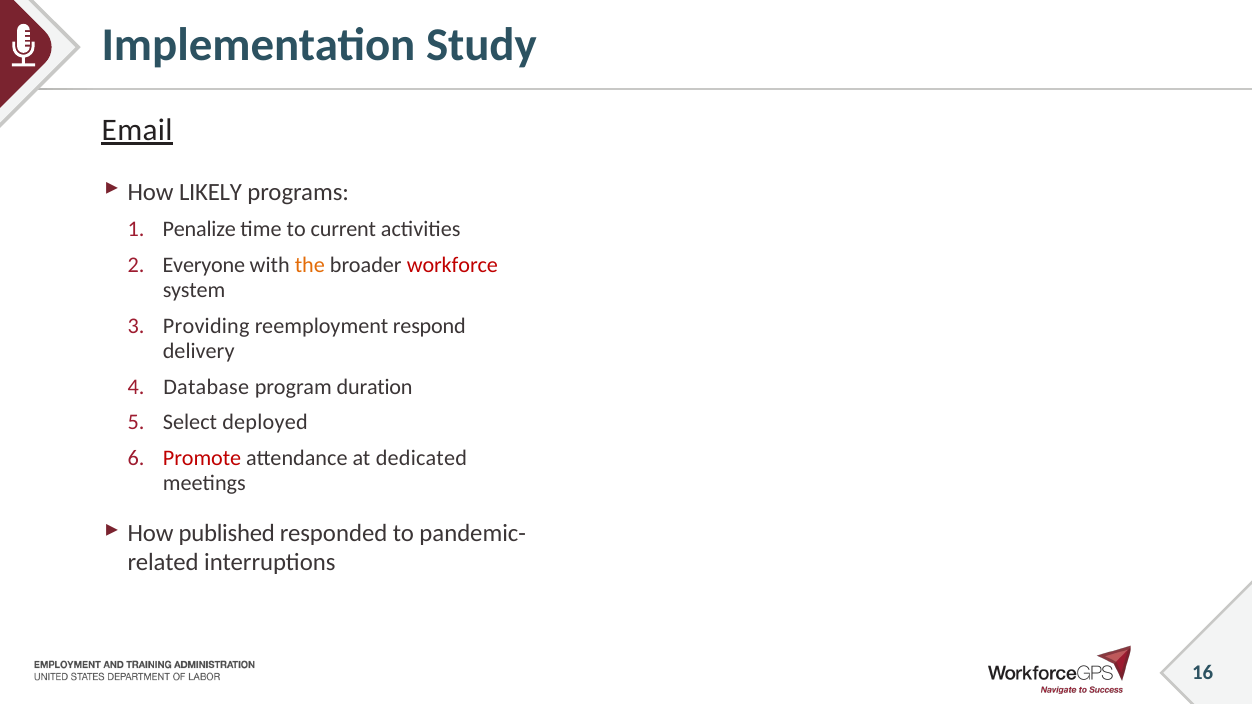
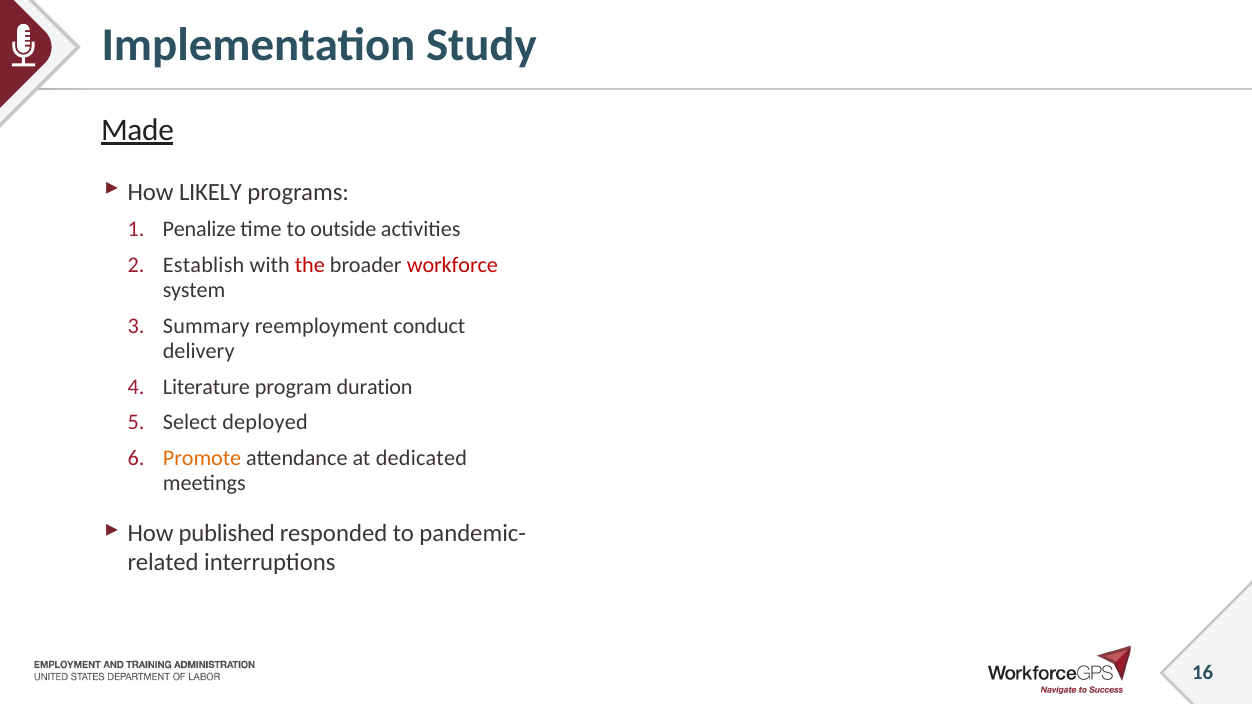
Email: Email -> Made
current: current -> outside
Everyone: Everyone -> Establish
the colour: orange -> red
Providing: Providing -> Summary
respond: respond -> conduct
Database: Database -> Literature
Promote colour: red -> orange
